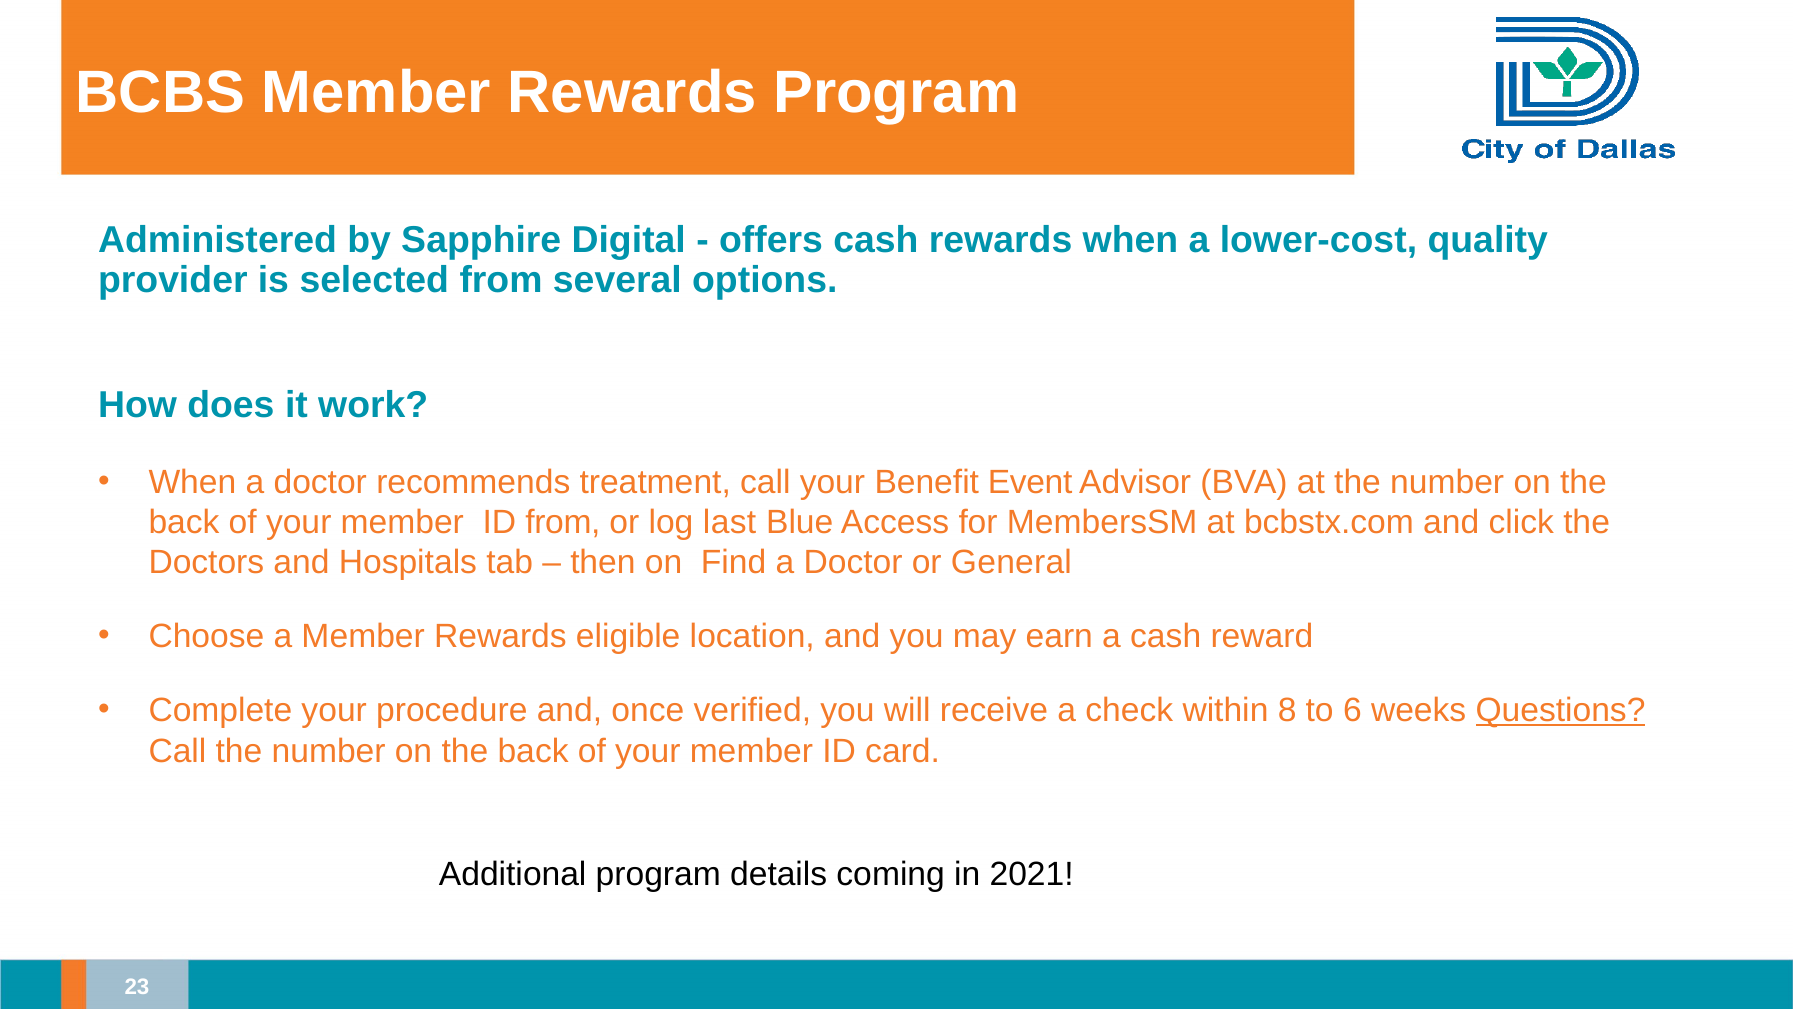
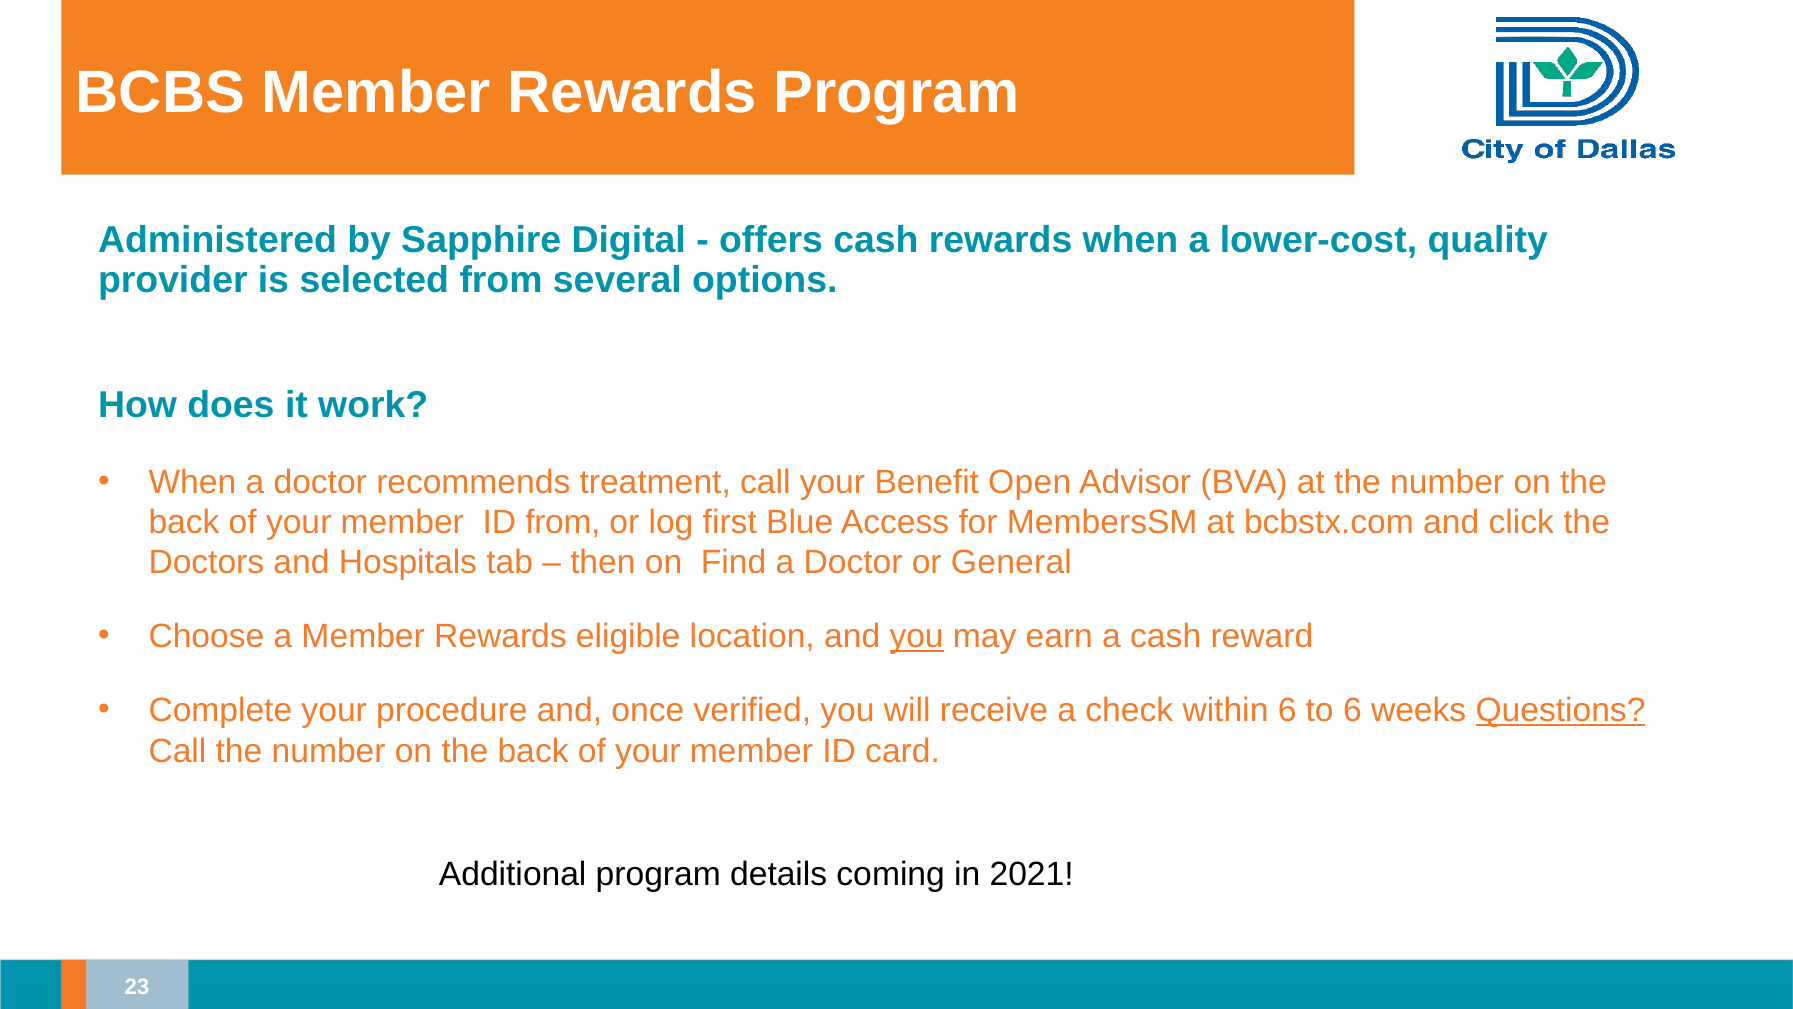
Event: Event -> Open
last: last -> first
you at (917, 637) underline: none -> present
within 8: 8 -> 6
